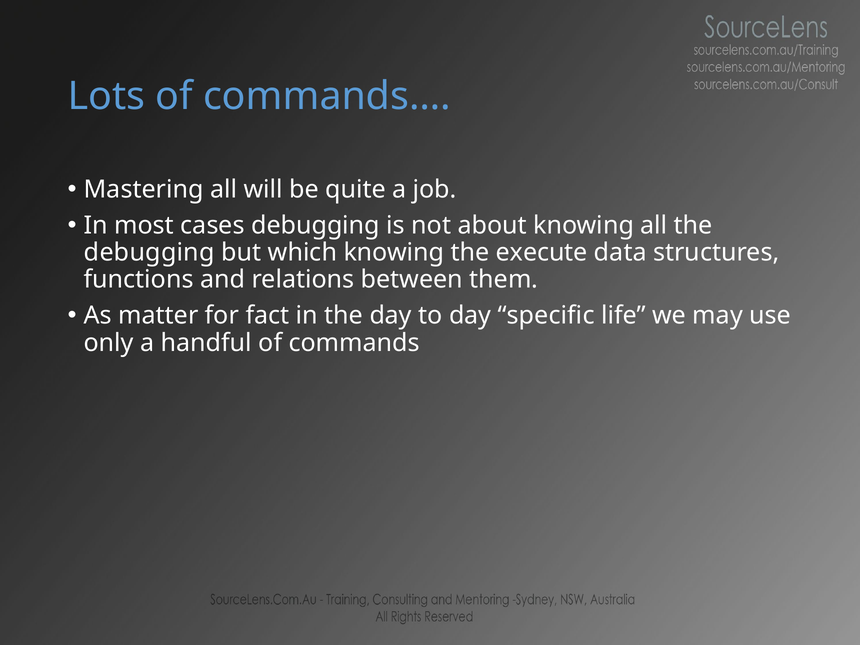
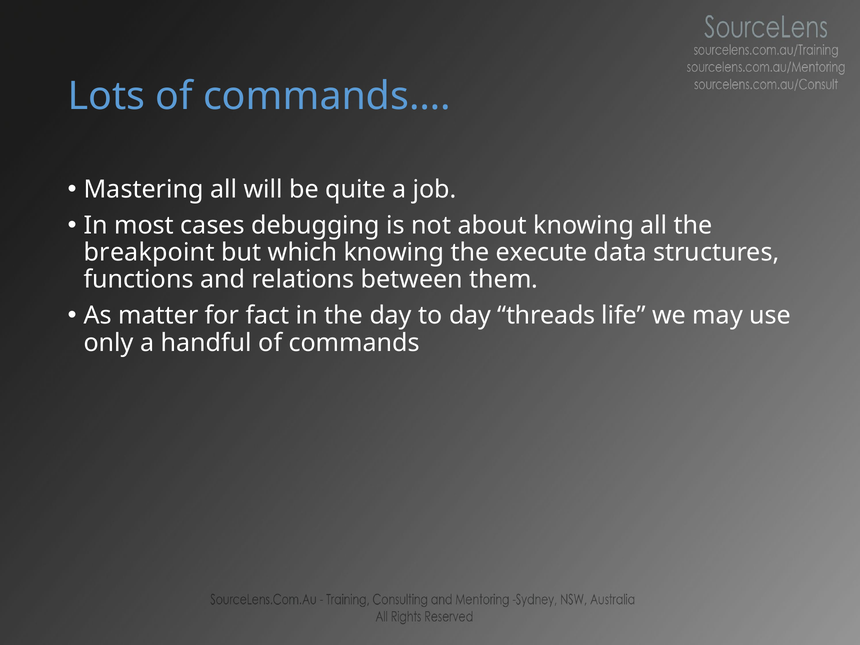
debugging at (149, 253): debugging -> breakpoint
specific: specific -> threads
